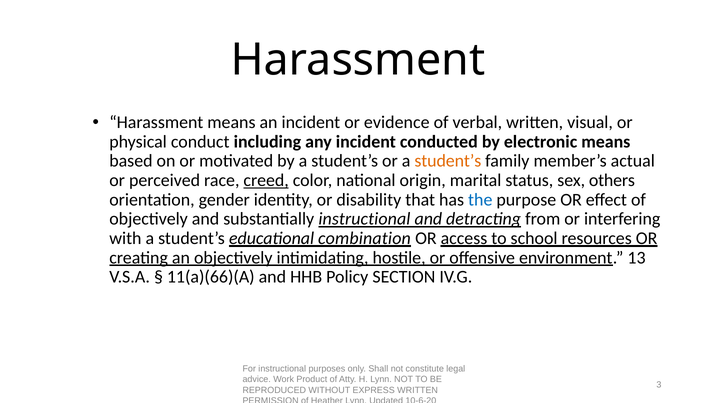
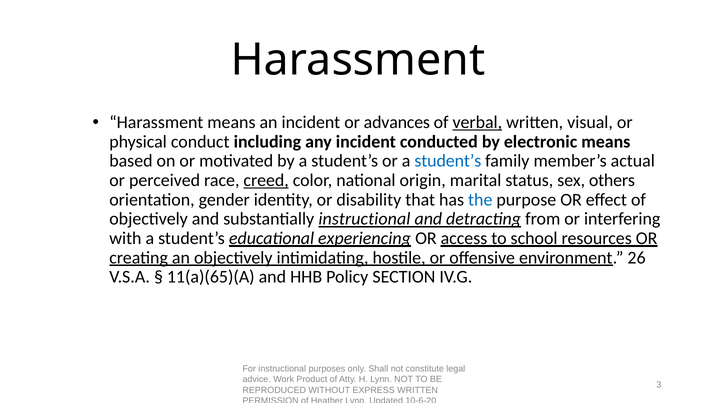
evidence: evidence -> advances
verbal underline: none -> present
student’s at (448, 161) colour: orange -> blue
combination: combination -> experiencing
13: 13 -> 26
11(a)(66)(A: 11(a)(66)(A -> 11(a)(65)(A
